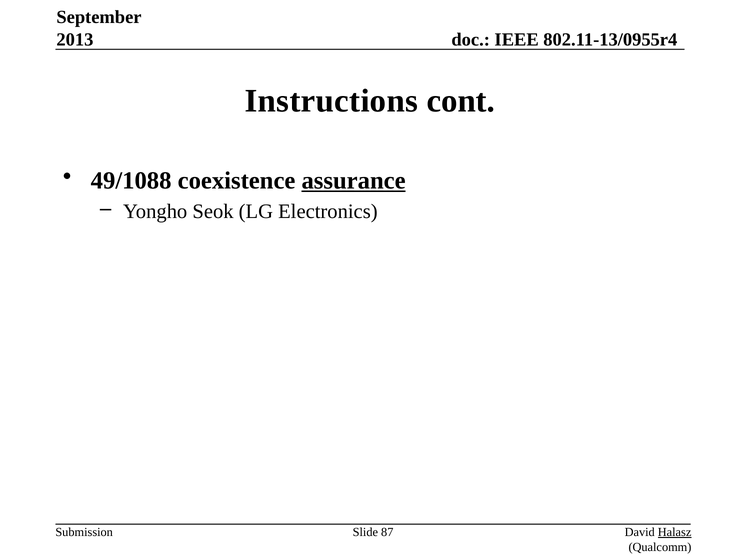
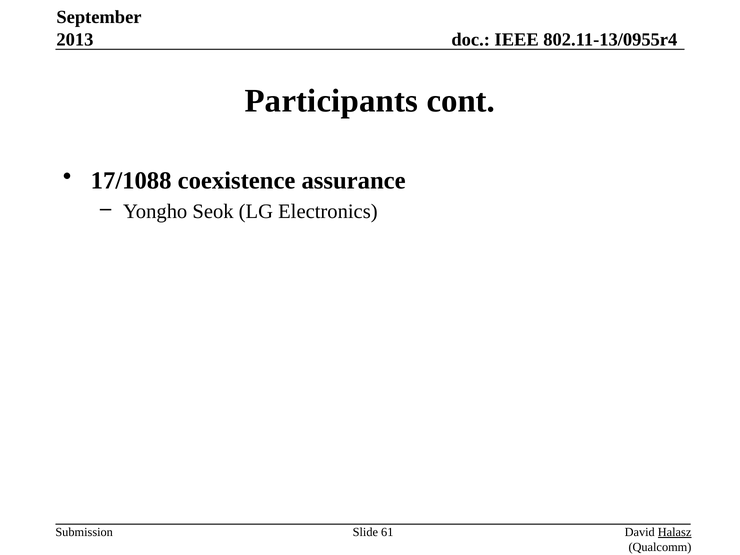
Instructions: Instructions -> Participants
49/1088: 49/1088 -> 17/1088
assurance underline: present -> none
87: 87 -> 61
